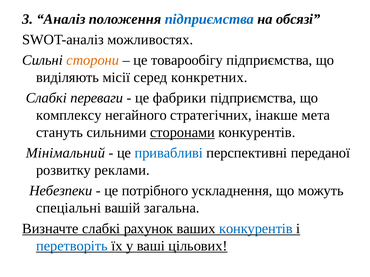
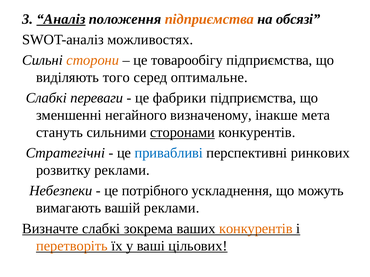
Аналіз underline: none -> present
підприємства at (209, 19) colour: blue -> orange
місії: місії -> того
конкретних: конкретних -> оптимальне
комплексу: комплексу -> зменшенні
стратегічних: стратегічних -> визначеному
Мінімальний: Мінімальний -> Стратегічні
переданої: переданої -> ринкових
спеціальні: спеціальні -> вимагають
вашій загальна: загальна -> реклами
рахунок: рахунок -> зокрема
конкурентів at (256, 229) colour: blue -> orange
перетворіть colour: blue -> orange
